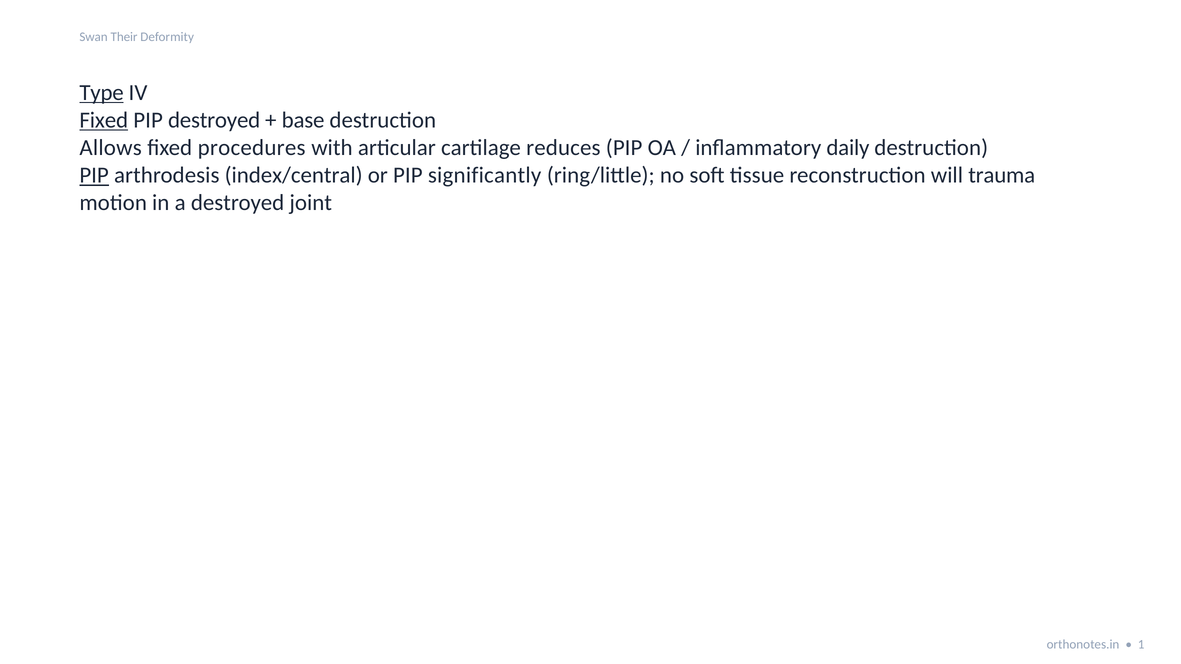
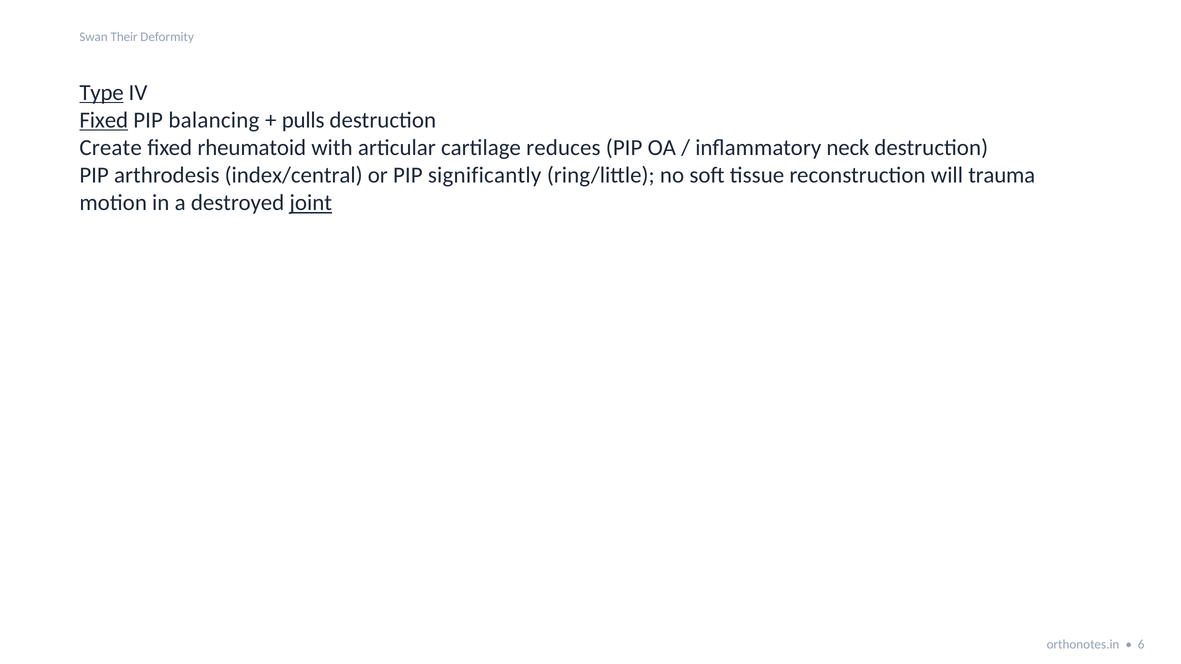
PIP destroyed: destroyed -> balancing
base: base -> pulls
Allows: Allows -> Create
procedures: procedures -> rheumatoid
daily: daily -> neck
PIP at (94, 175) underline: present -> none
joint underline: none -> present
1: 1 -> 6
